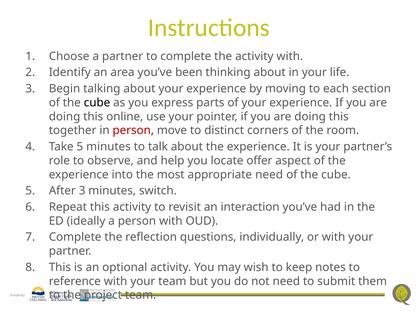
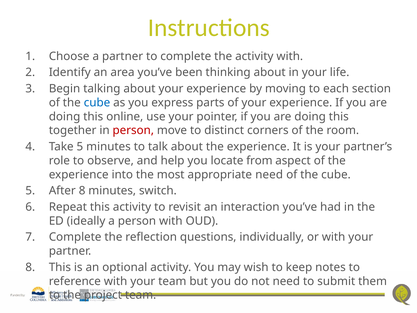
cube at (97, 103) colour: black -> blue
offer: offer -> from
After 3: 3 -> 8
